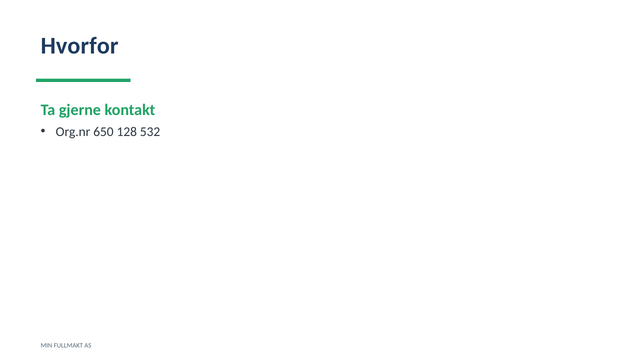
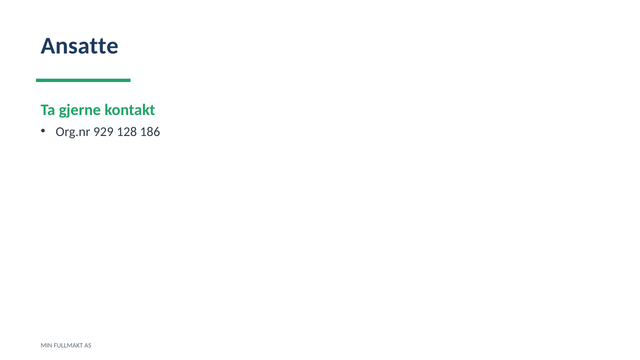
Hvorfor: Hvorfor -> Ansatte
650: 650 -> 929
532: 532 -> 186
